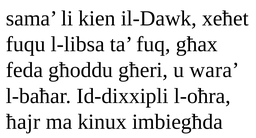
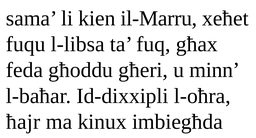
il-Dawk: il-Dawk -> il-Marru
wara: wara -> minn
